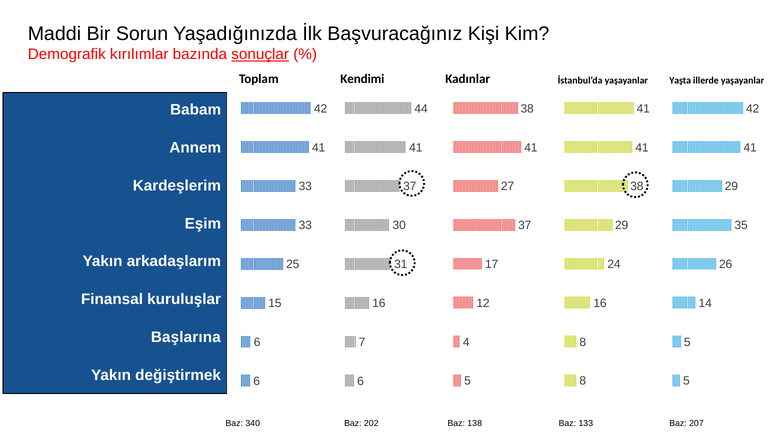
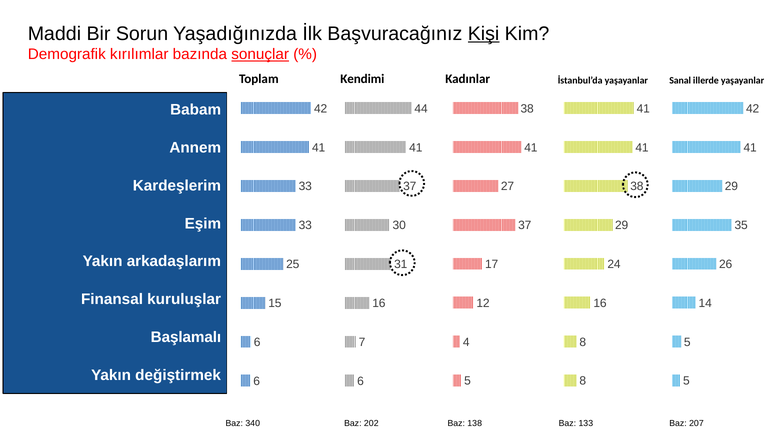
Kişi underline: none -> present
Yaşta: Yaşta -> Sanal
Başlarına: Başlarına -> Başlamalı
